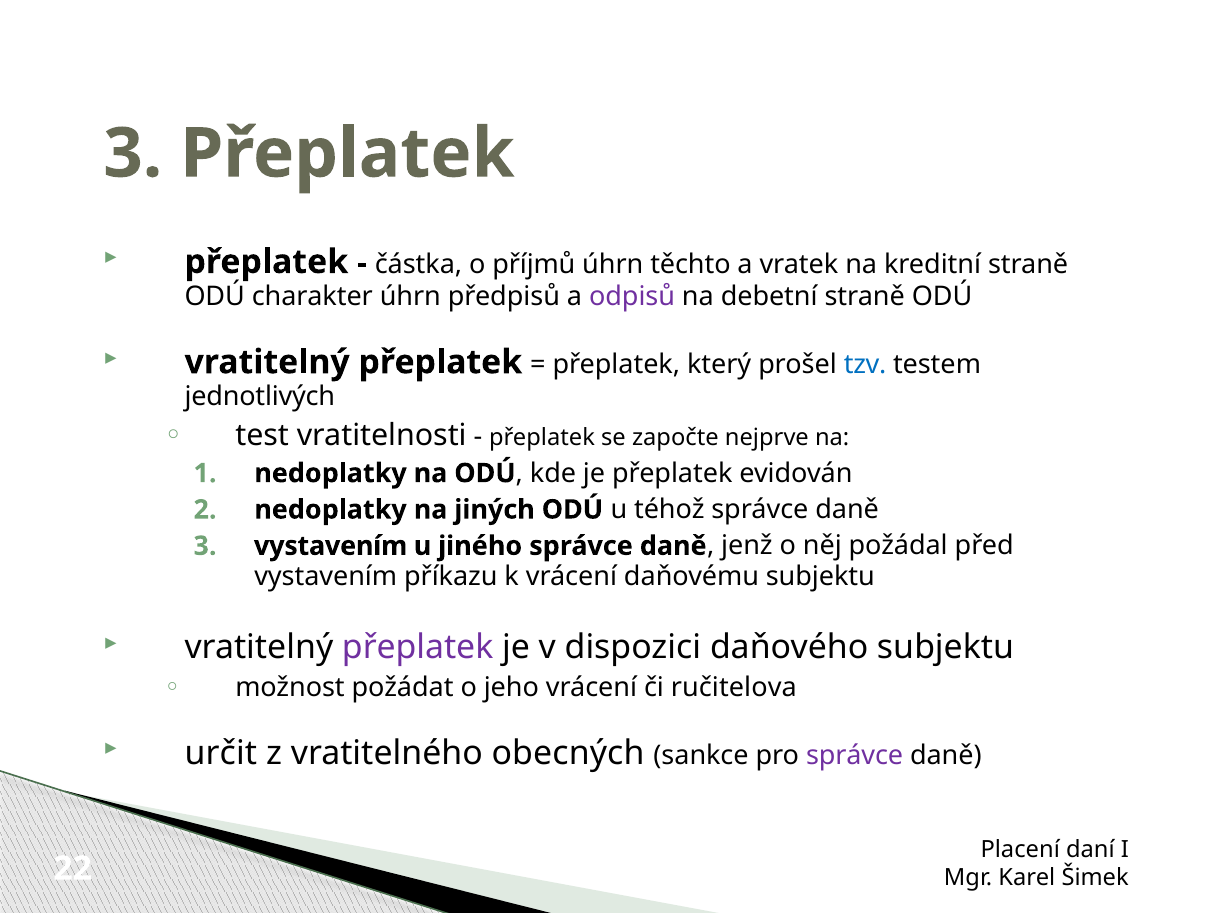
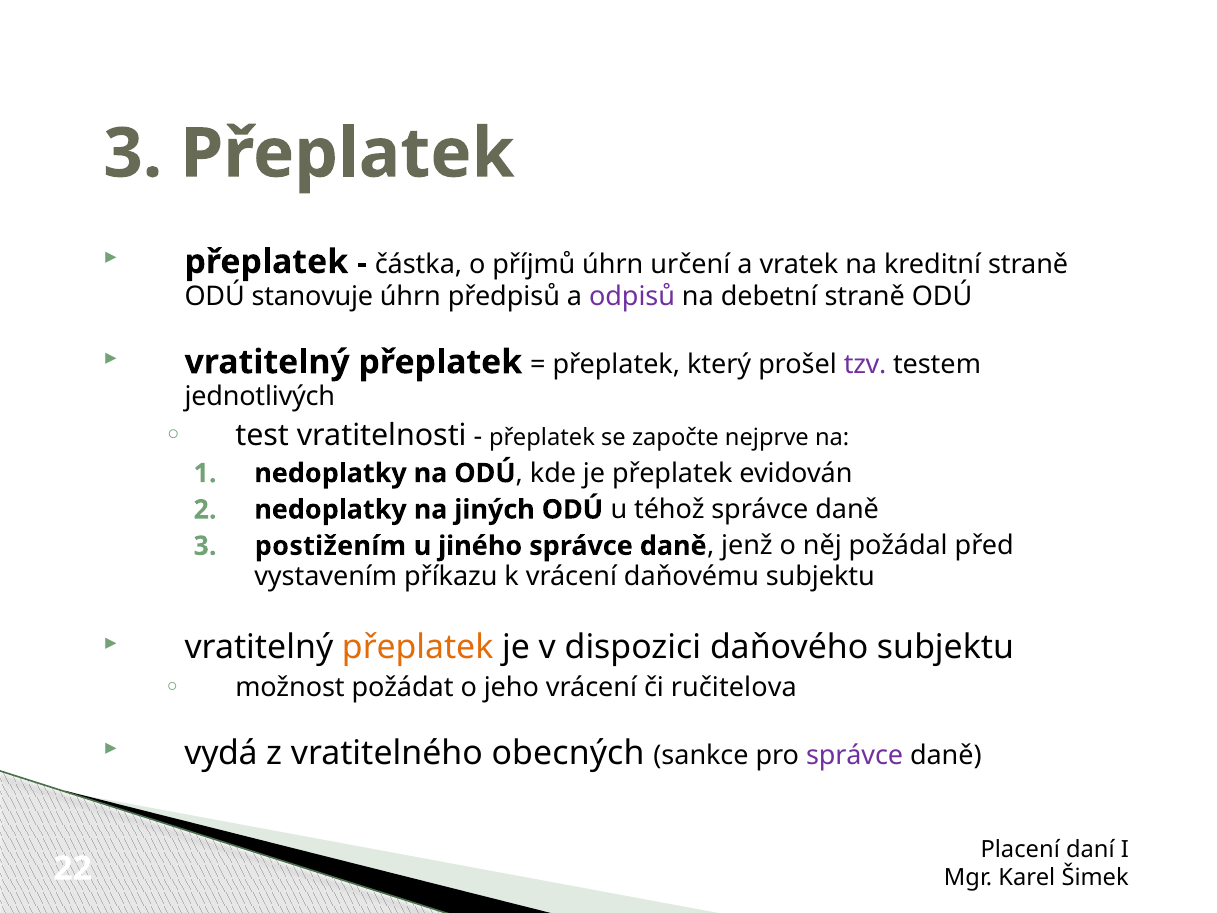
těchto: těchto -> určení
charakter: charakter -> stanovuje
tzv colour: blue -> purple
3 vystavením: vystavením -> postižením
přeplatek at (418, 647) colour: purple -> orange
určit: určit -> vydá
